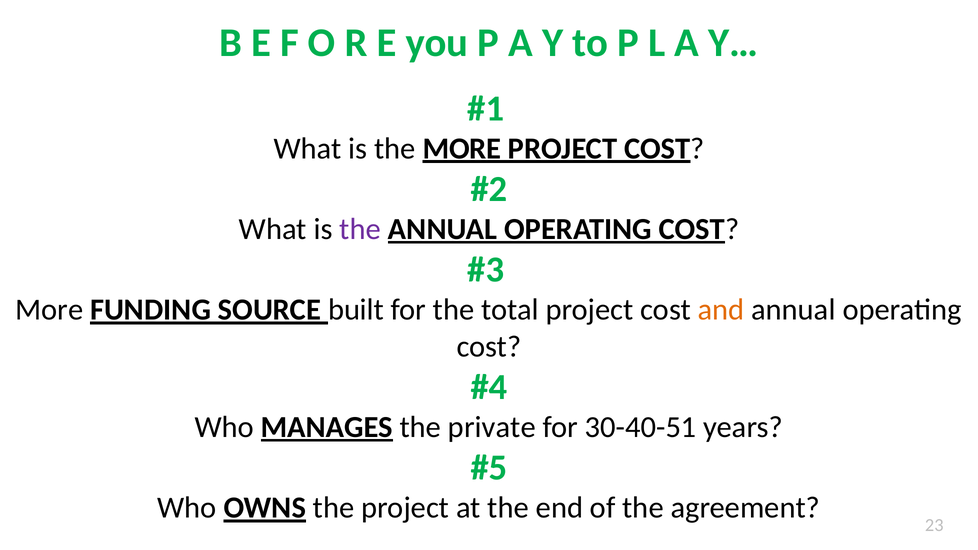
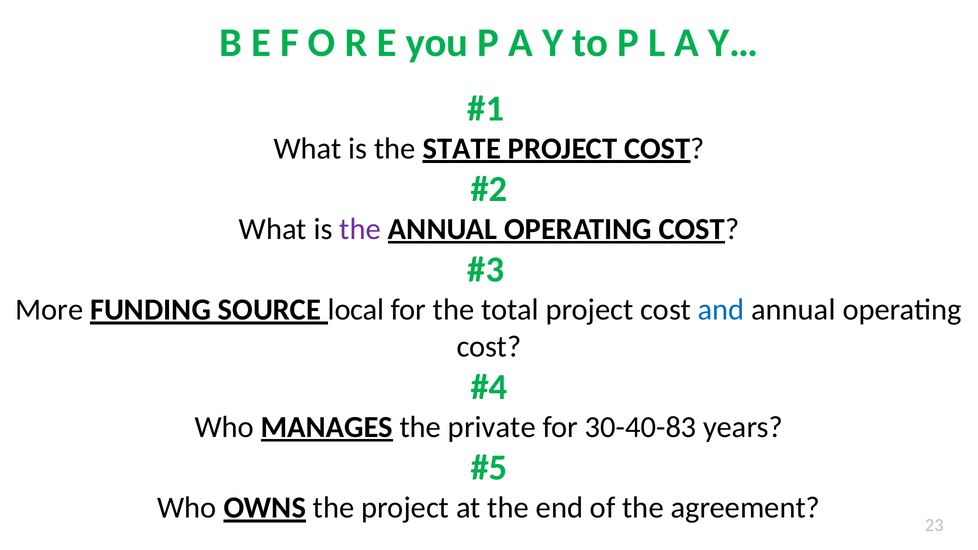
the MORE: MORE -> STATE
built: built -> local
and colour: orange -> blue
30-40-51: 30-40-51 -> 30-40-83
